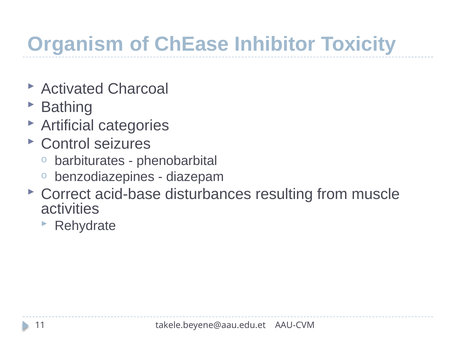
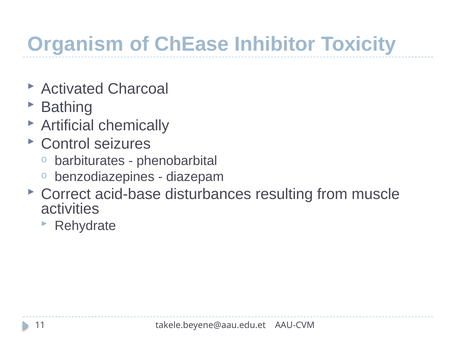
categories: categories -> chemically
